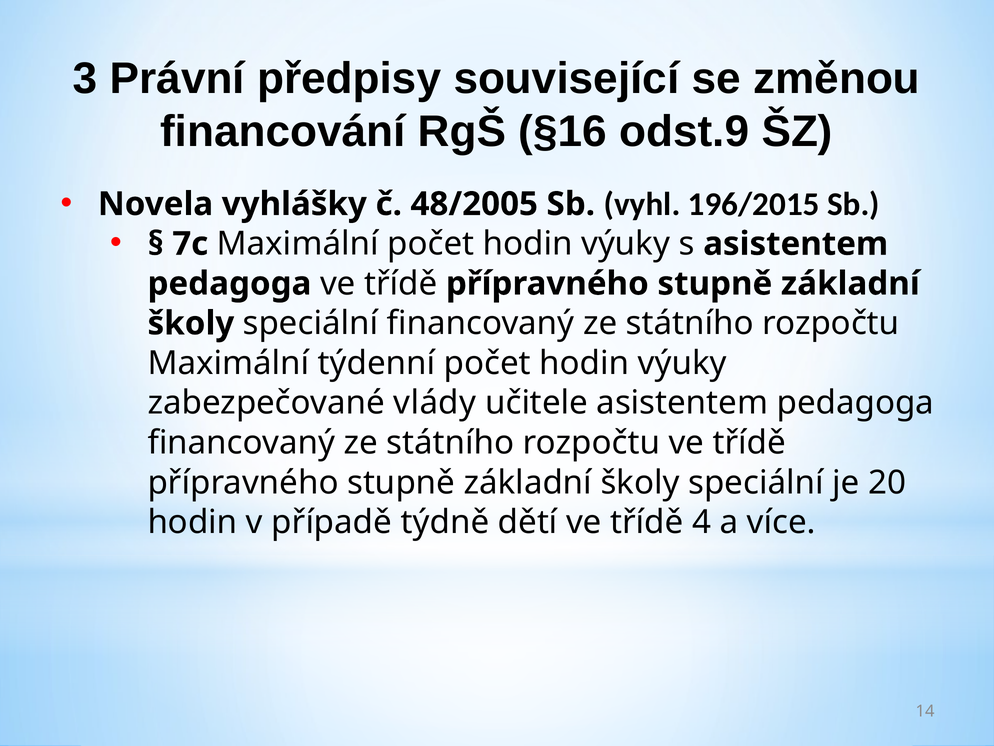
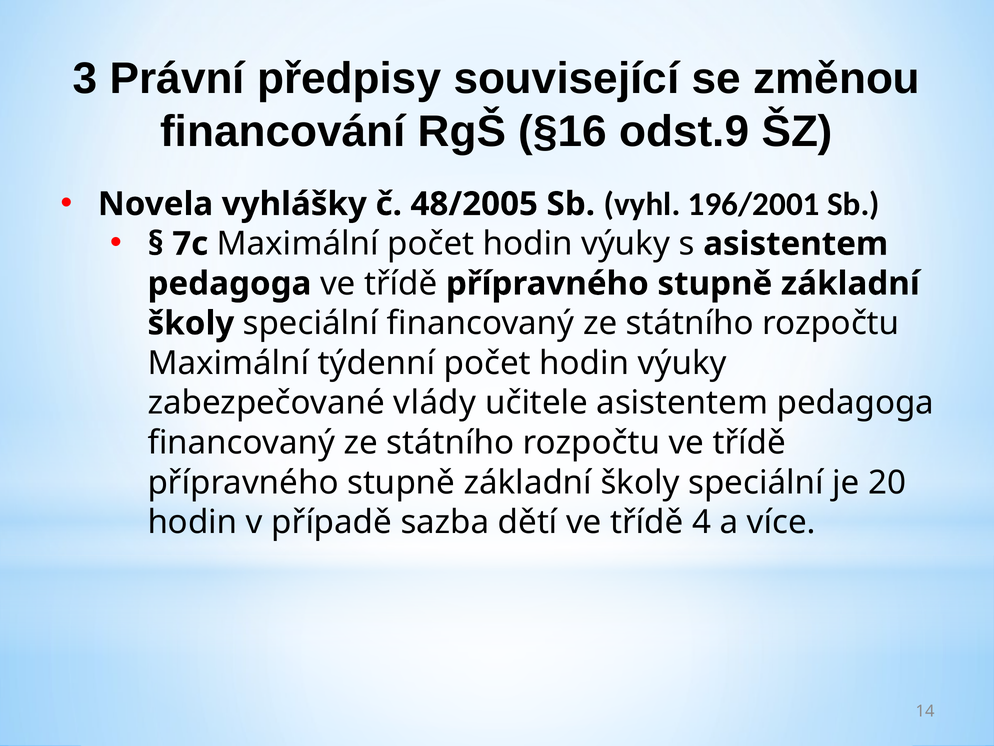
196/2015: 196/2015 -> 196/2001
týdně: týdně -> sazba
